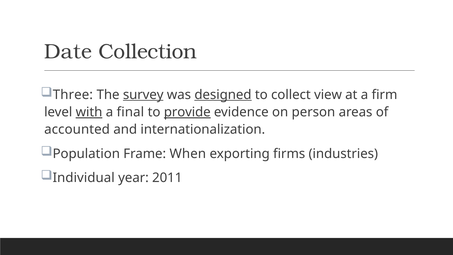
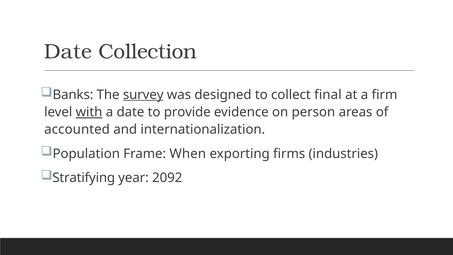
Three: Three -> Banks
designed underline: present -> none
view: view -> final
a final: final -> date
provide underline: present -> none
Individual: Individual -> Stratifying
2011: 2011 -> 2092
